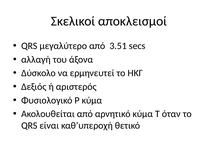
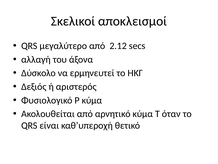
3.51: 3.51 -> 2.12
